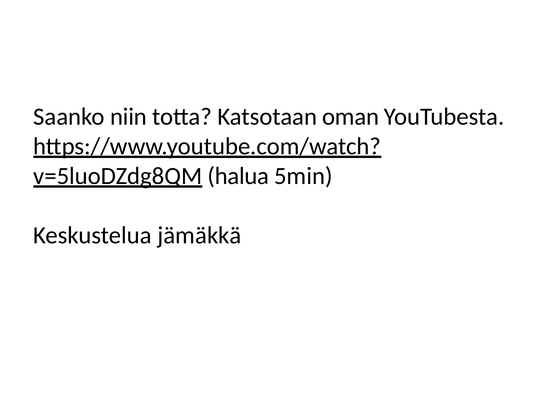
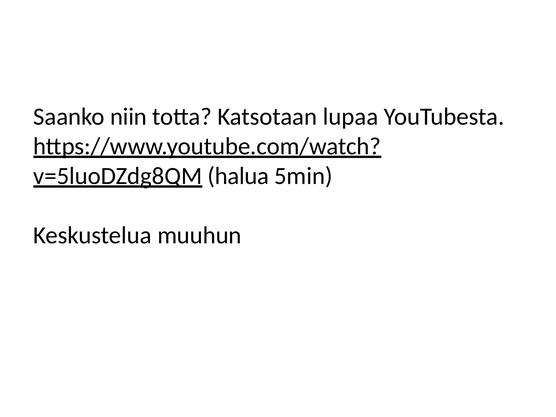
oman: oman -> lupaa
jämäkkä: jämäkkä -> muuhun
